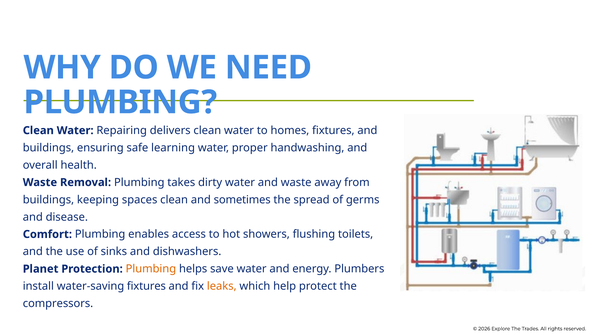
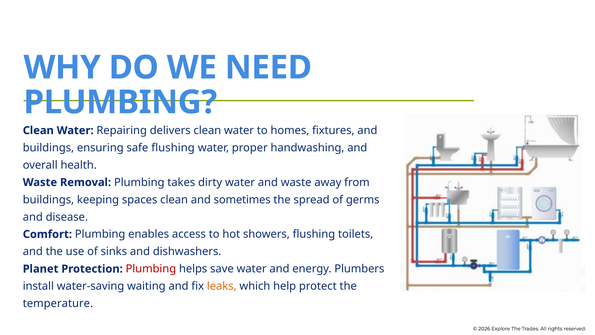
safe learning: learning -> flushing
Plumbing at (151, 269) colour: orange -> red
water-saving fixtures: fixtures -> waiting
compressors: compressors -> temperature
